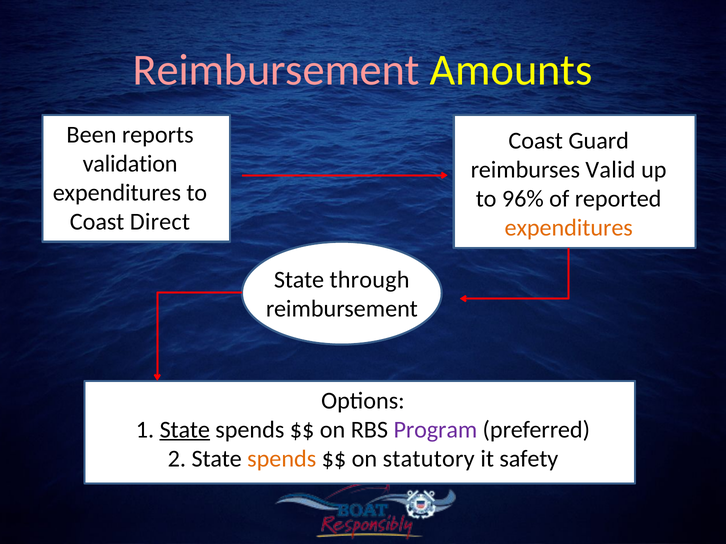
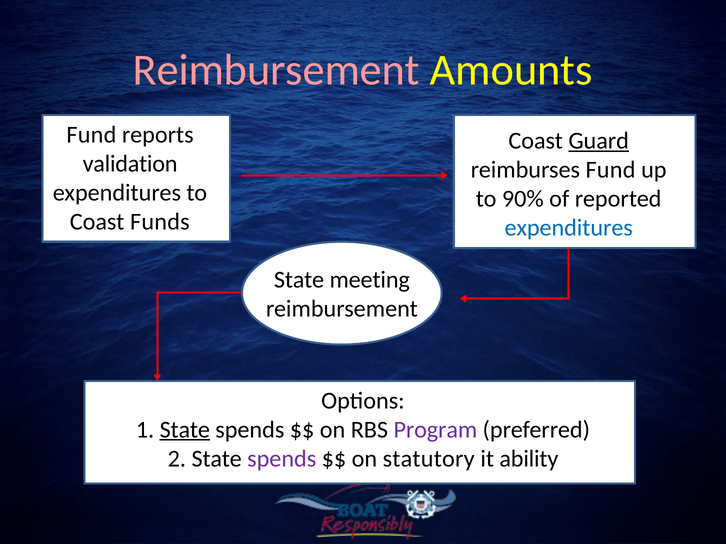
Been at (91, 135): Been -> Fund
Guard underline: none -> present
reimburses Valid: Valid -> Fund
96%: 96% -> 90%
Direct: Direct -> Funds
expenditures at (569, 228) colour: orange -> blue
through: through -> meeting
spends at (282, 459) colour: orange -> purple
safety: safety -> ability
